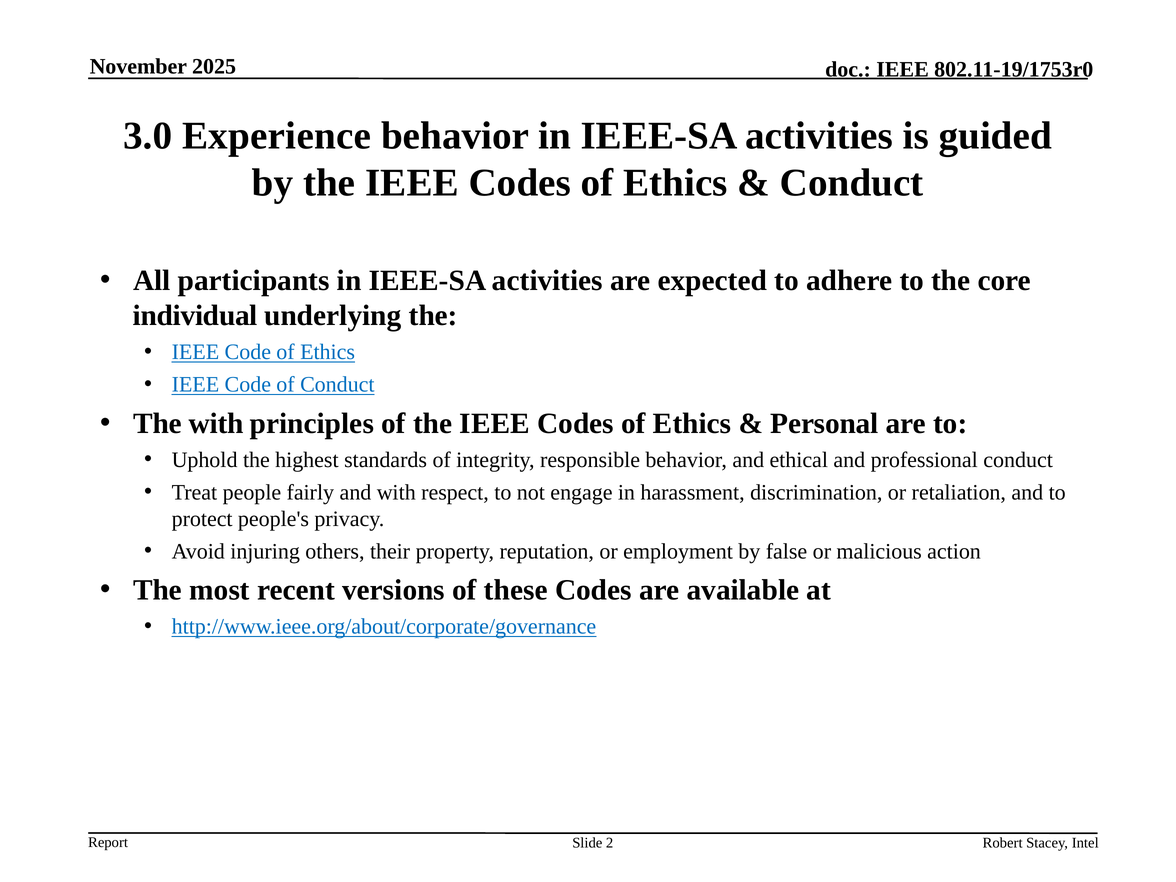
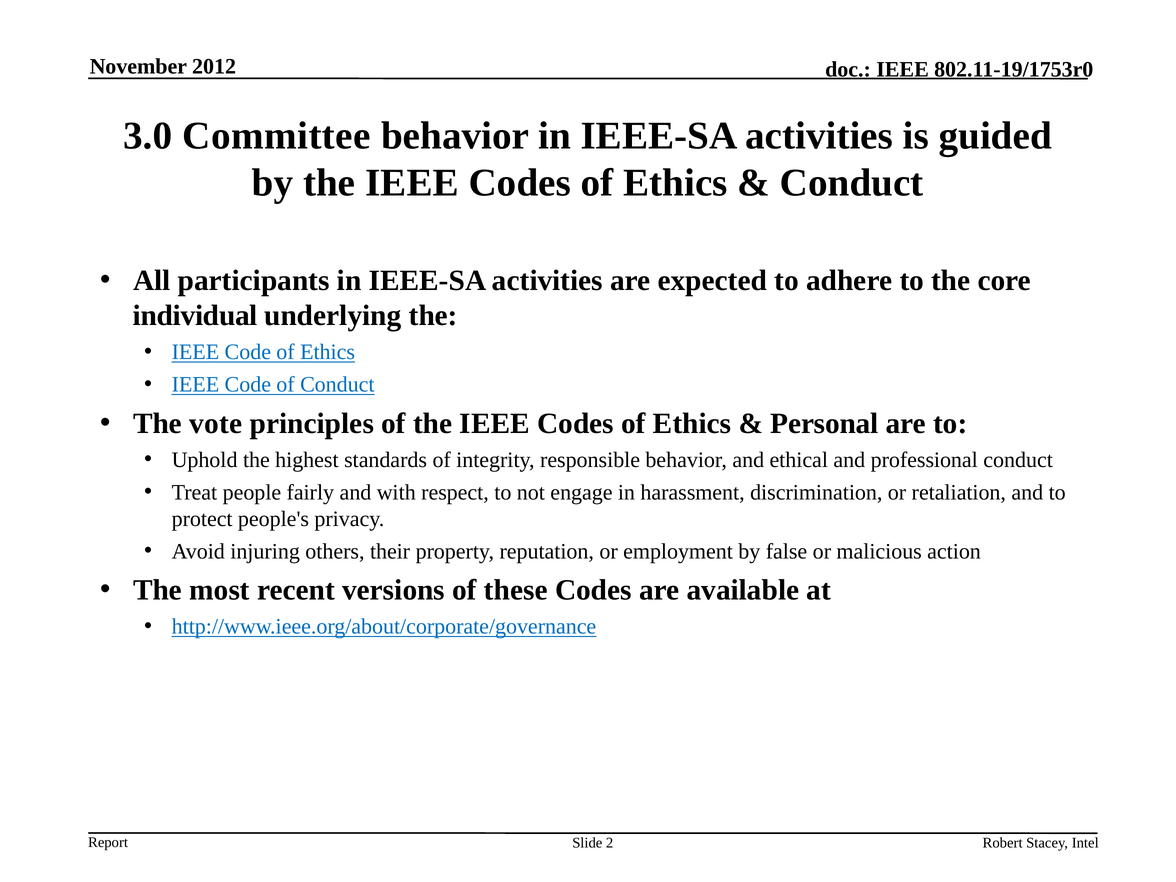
2025: 2025 -> 2012
Experience: Experience -> Committee
The with: with -> vote
